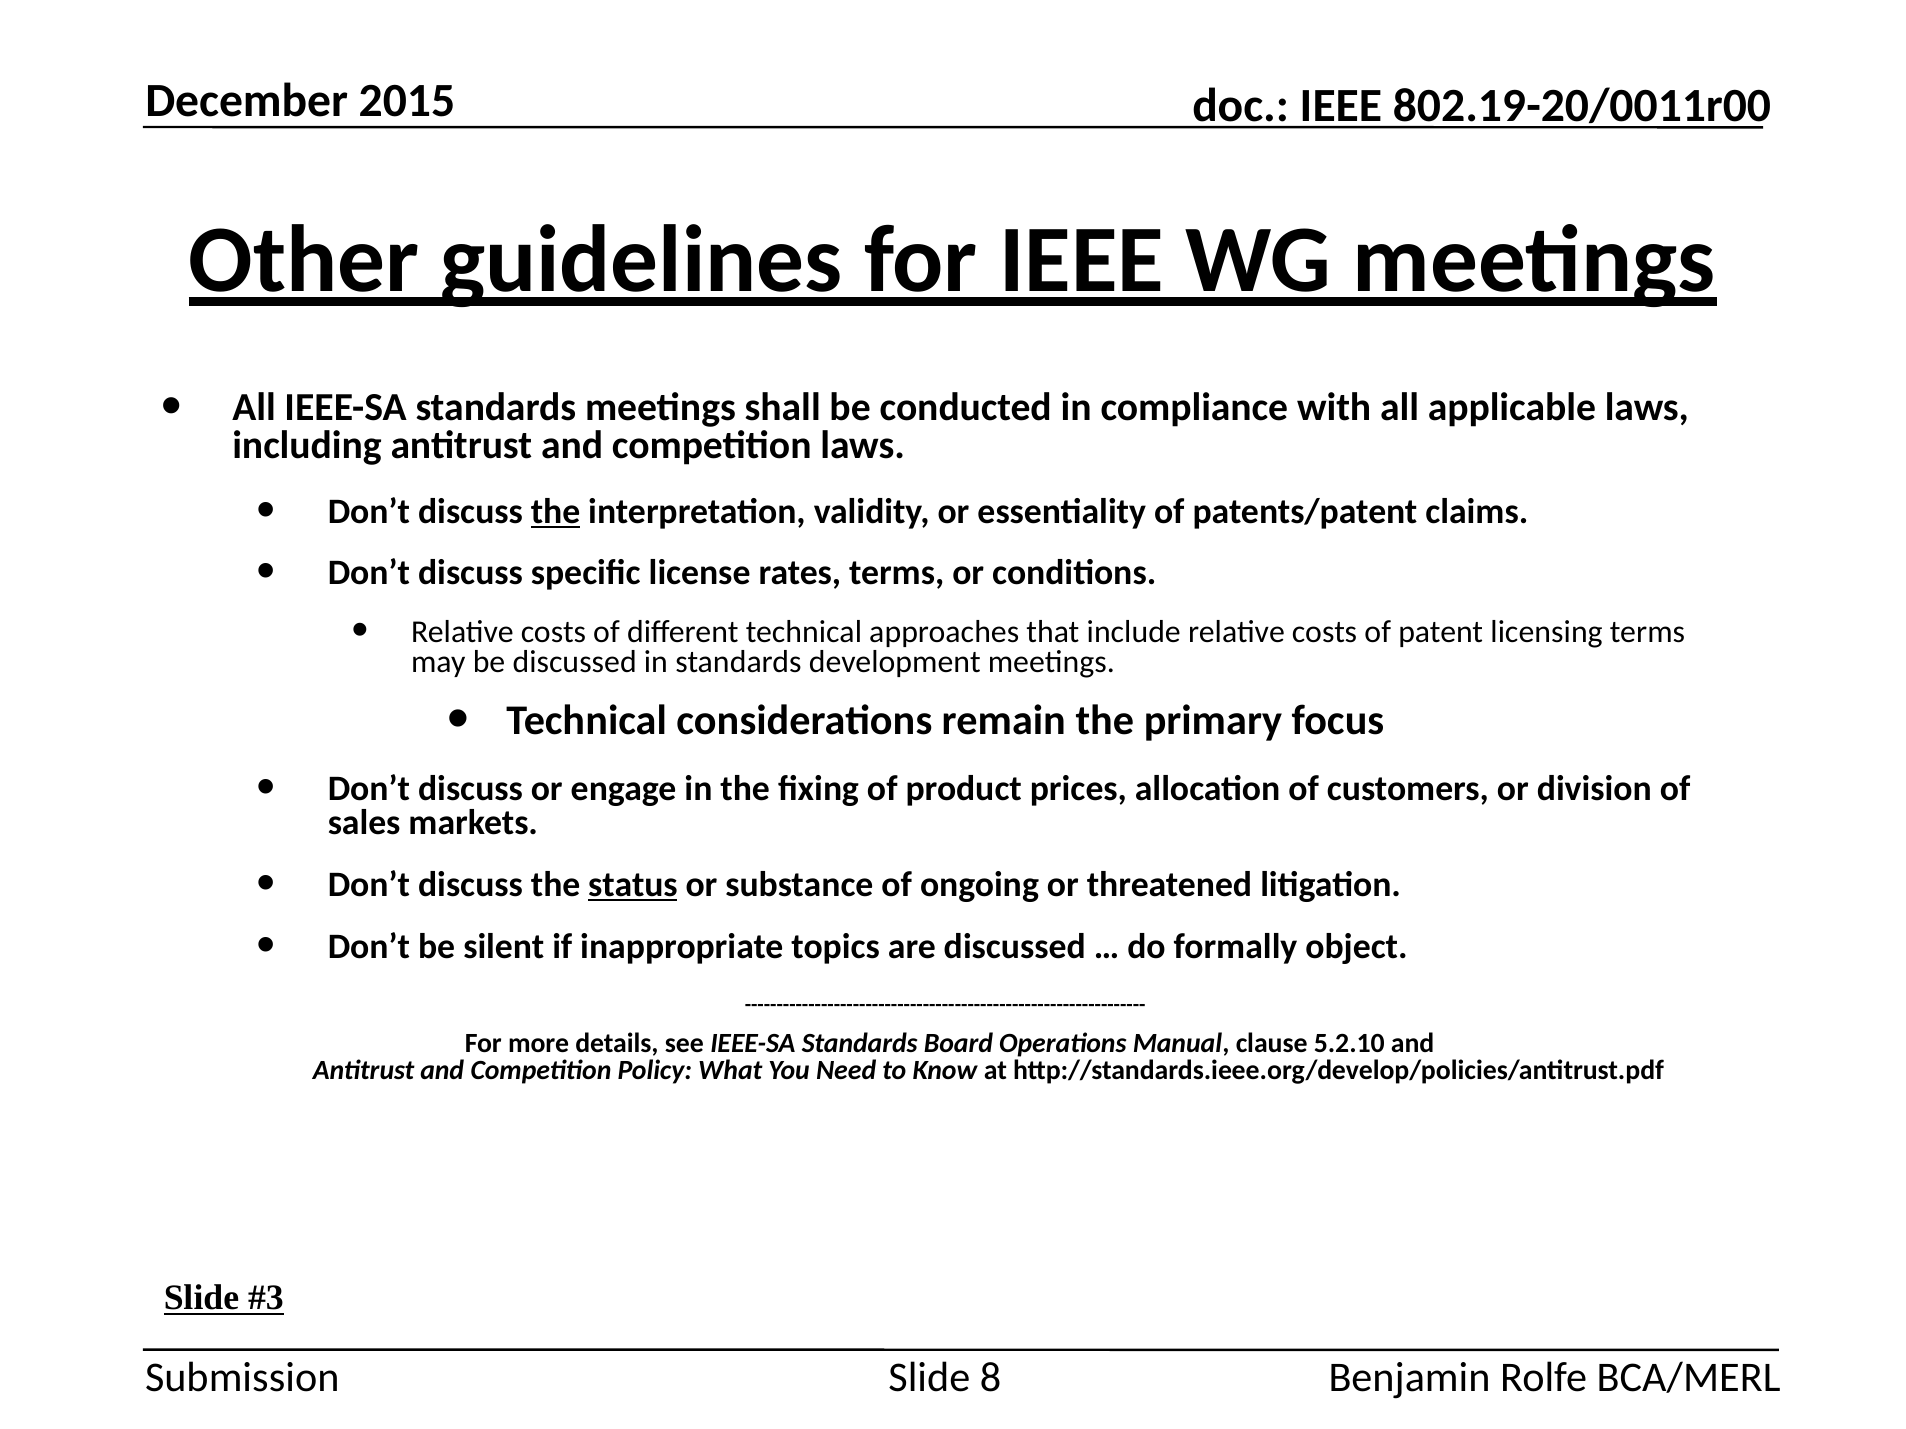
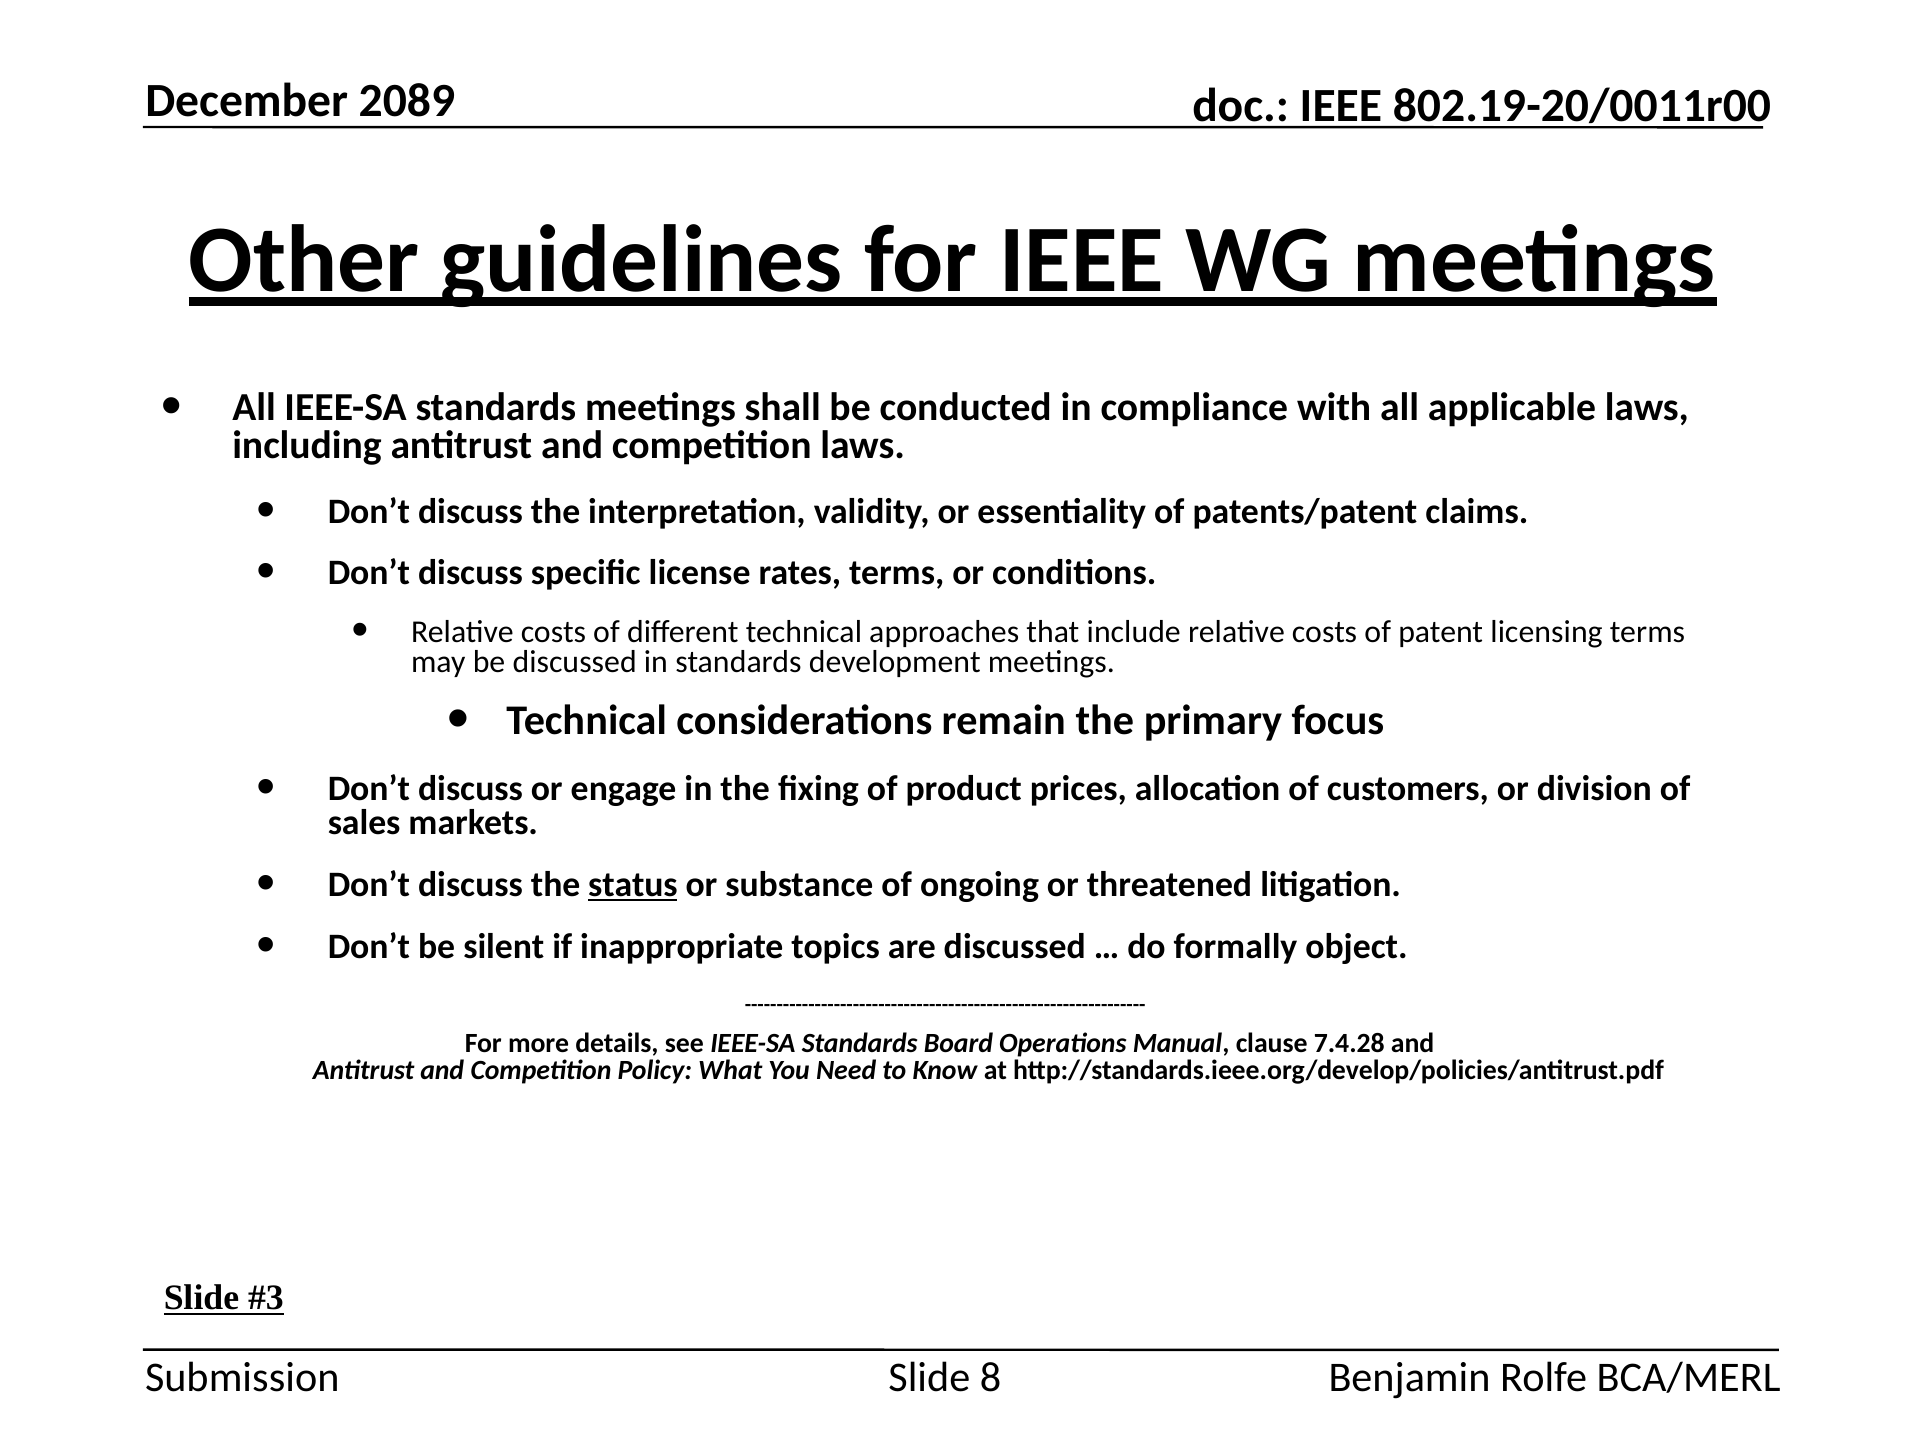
2015: 2015 -> 2089
the at (556, 511) underline: present -> none
5.2.10: 5.2.10 -> 7.4.28
